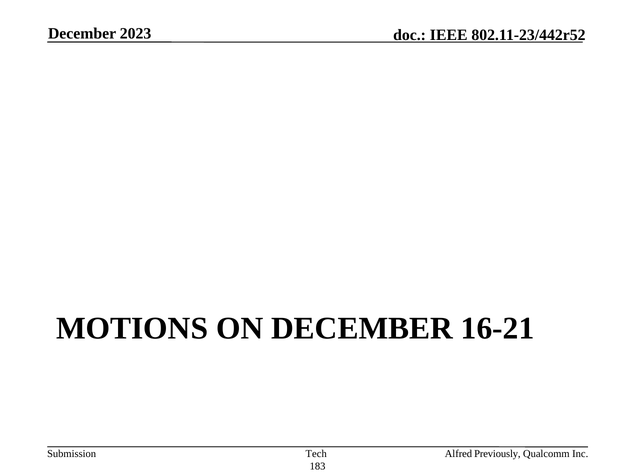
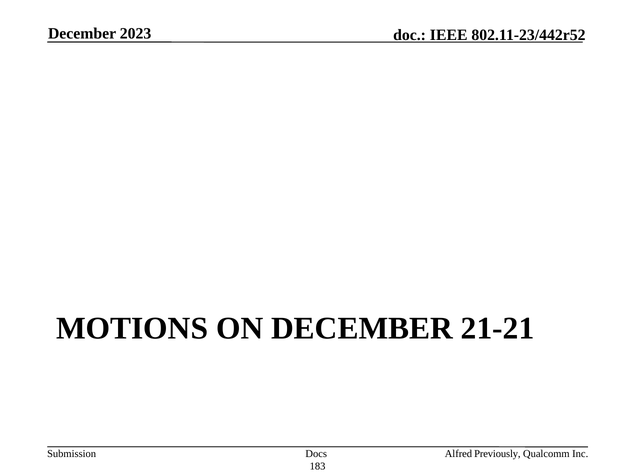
16-21: 16-21 -> 21-21
Tech: Tech -> Docs
